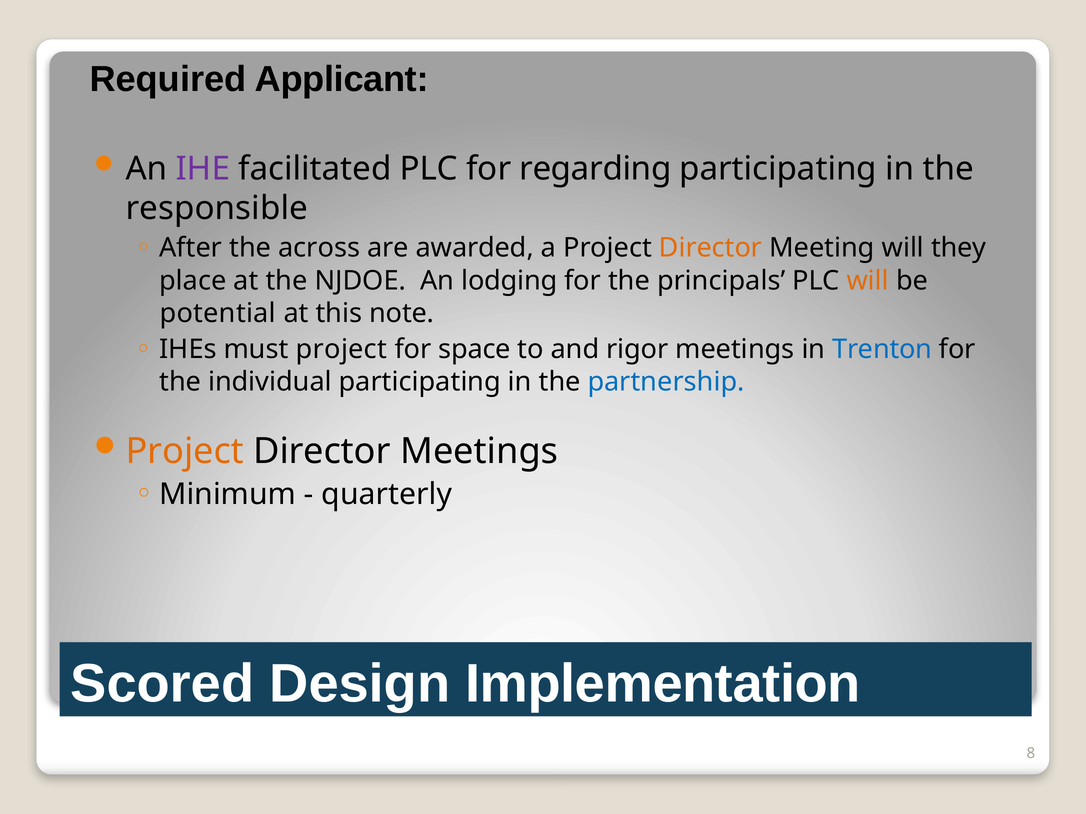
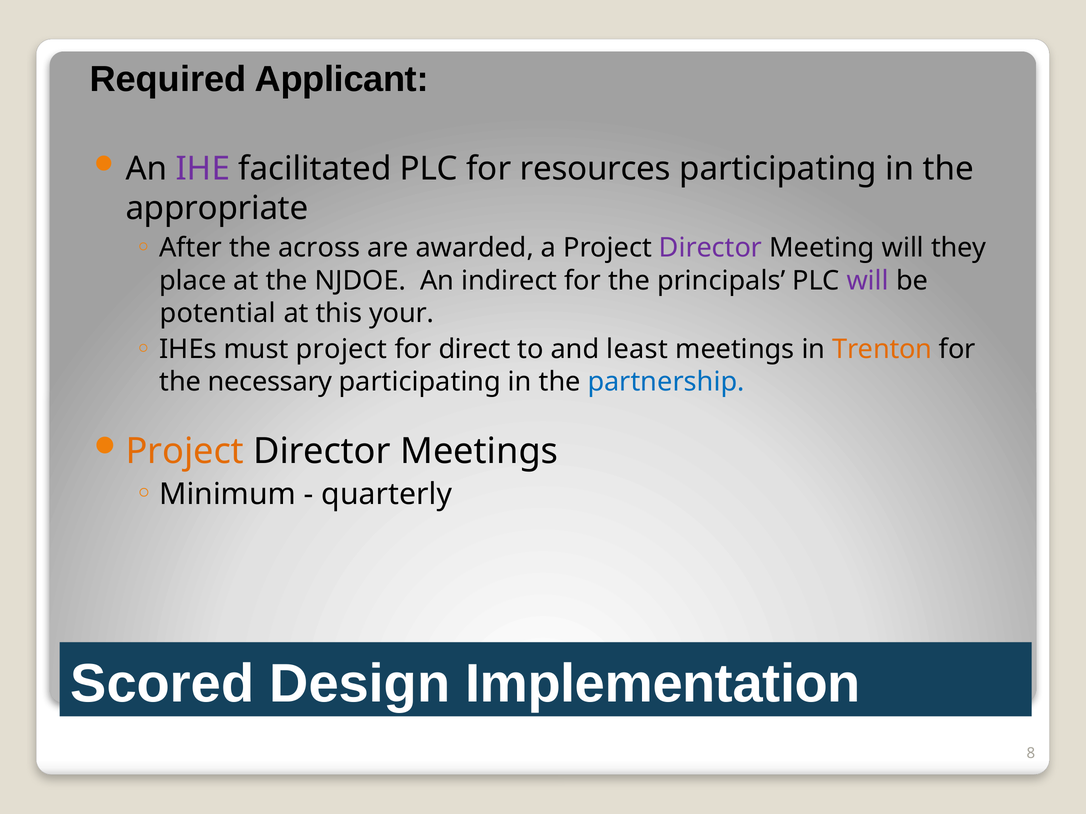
regarding: regarding -> resources
responsible: responsible -> appropriate
Director at (711, 248) colour: orange -> purple
lodging: lodging -> indirect
will at (868, 281) colour: orange -> purple
note: note -> your
space: space -> direct
rigor: rigor -> least
Trenton colour: blue -> orange
individual: individual -> necessary
